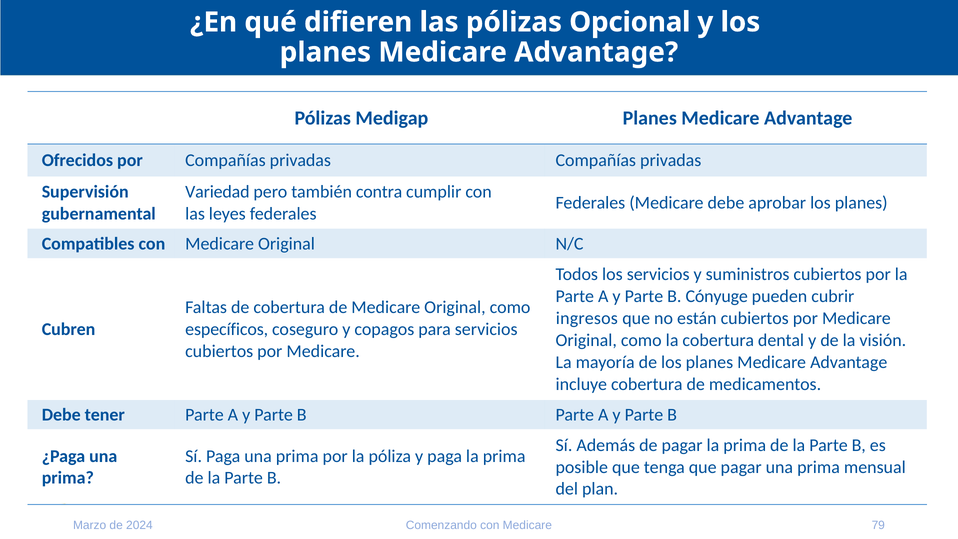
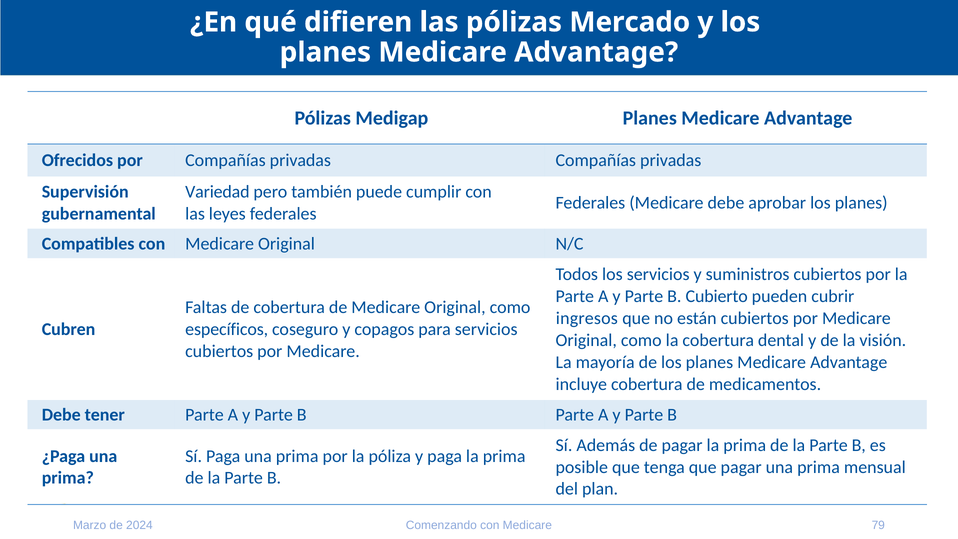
Opcional: Opcional -> Mercado
contra: contra -> puede
Cónyuge: Cónyuge -> Cubierto
